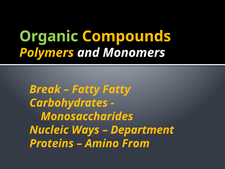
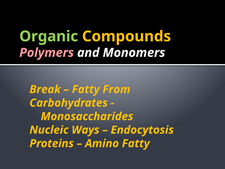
Polymers colour: yellow -> pink
Fatty Fatty: Fatty -> From
Department: Department -> Endocytosis
Amino From: From -> Fatty
